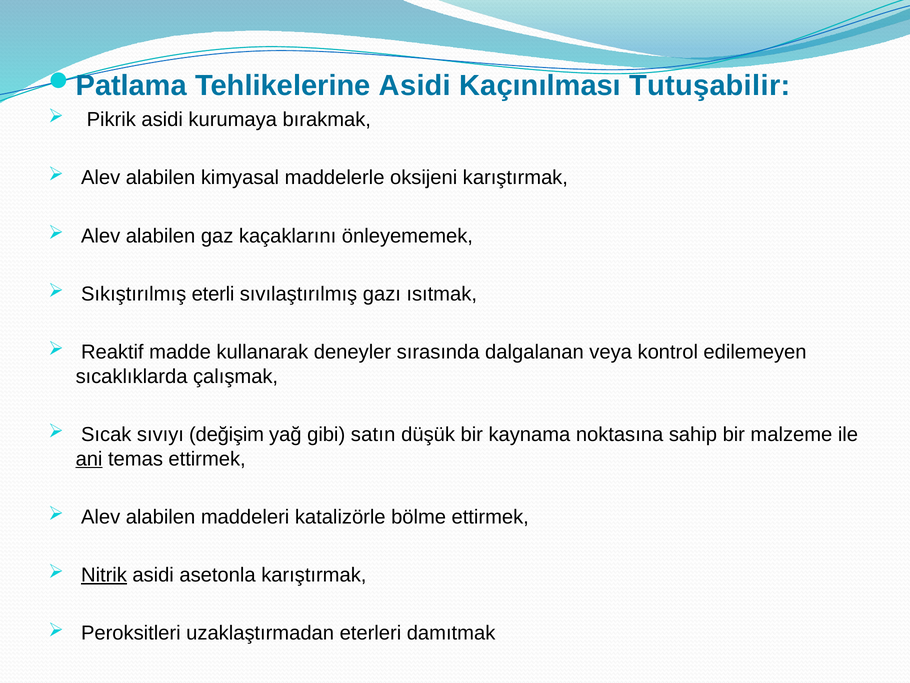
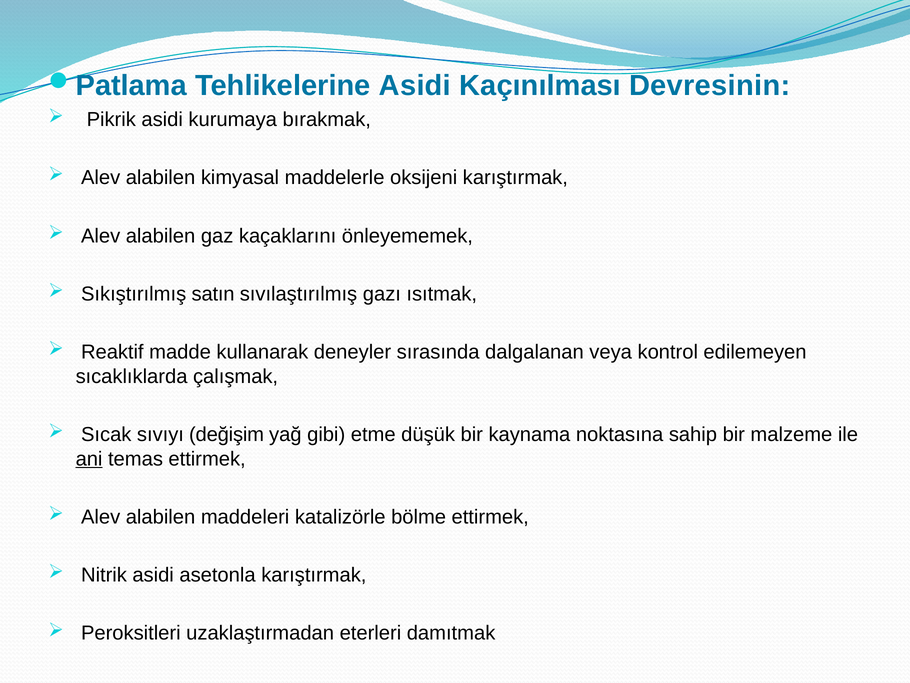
Tutuşabilir: Tutuşabilir -> Devresinin
eterli: eterli -> satın
satın: satın -> etme
Nitrik underline: present -> none
